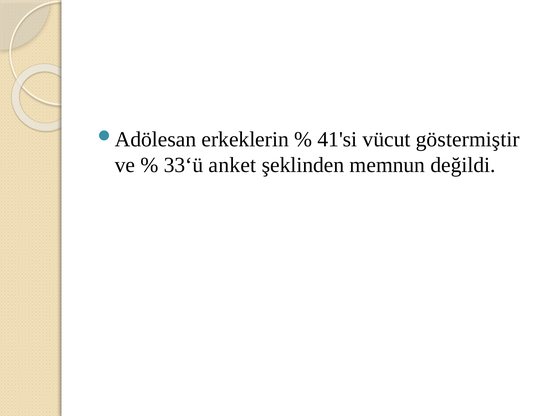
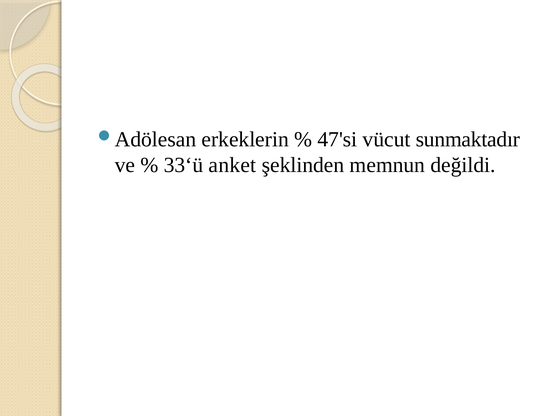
41'si: 41'si -> 47'si
göstermiştir: göstermiştir -> sunmaktadır
